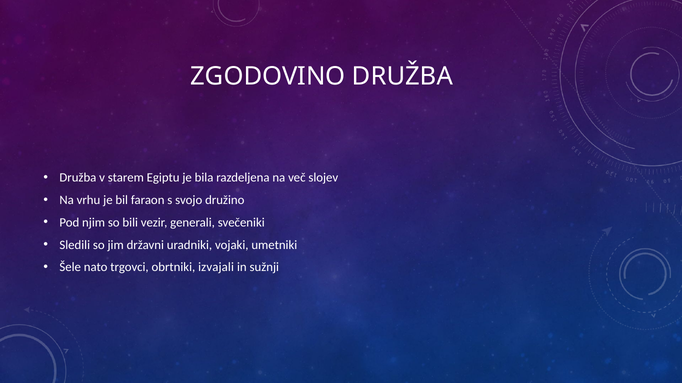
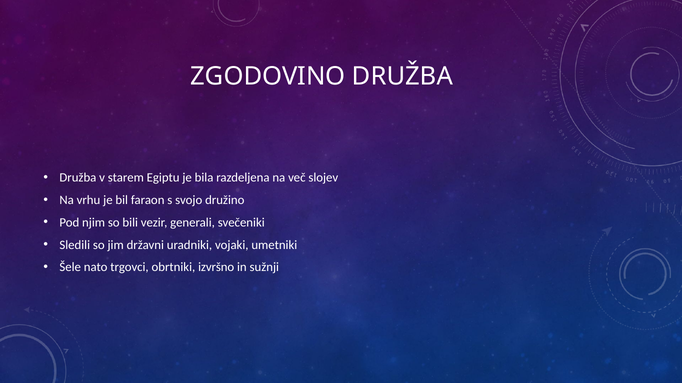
izvajali: izvajali -> izvršno
